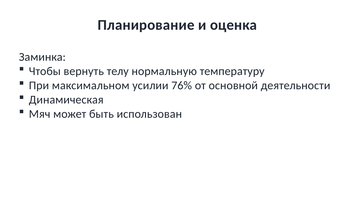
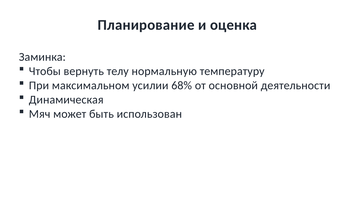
76%: 76% -> 68%
